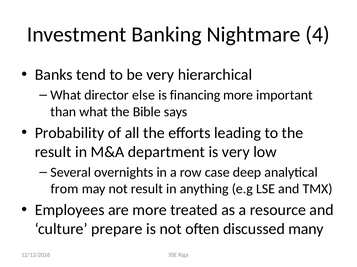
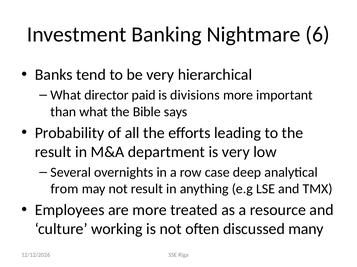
4: 4 -> 6
else: else -> paid
financing: financing -> divisions
prepare: prepare -> working
